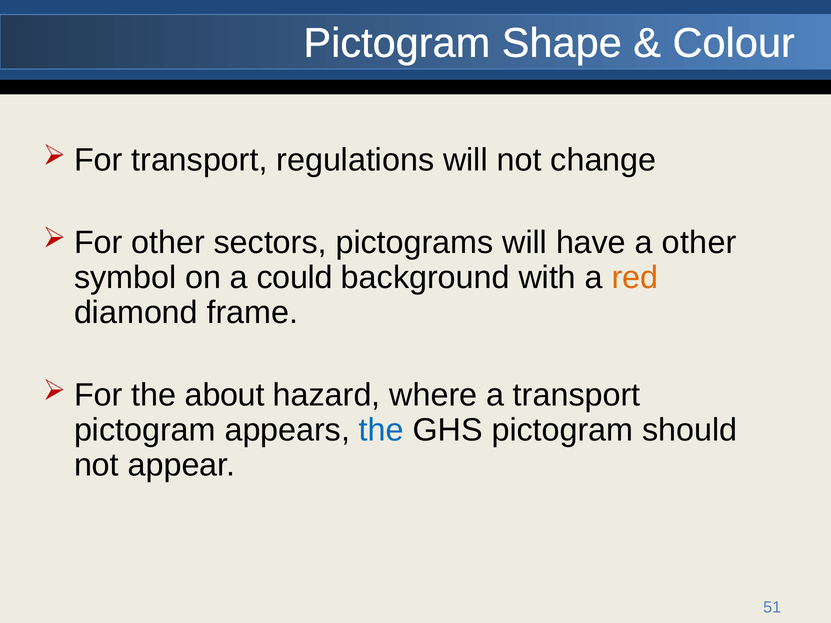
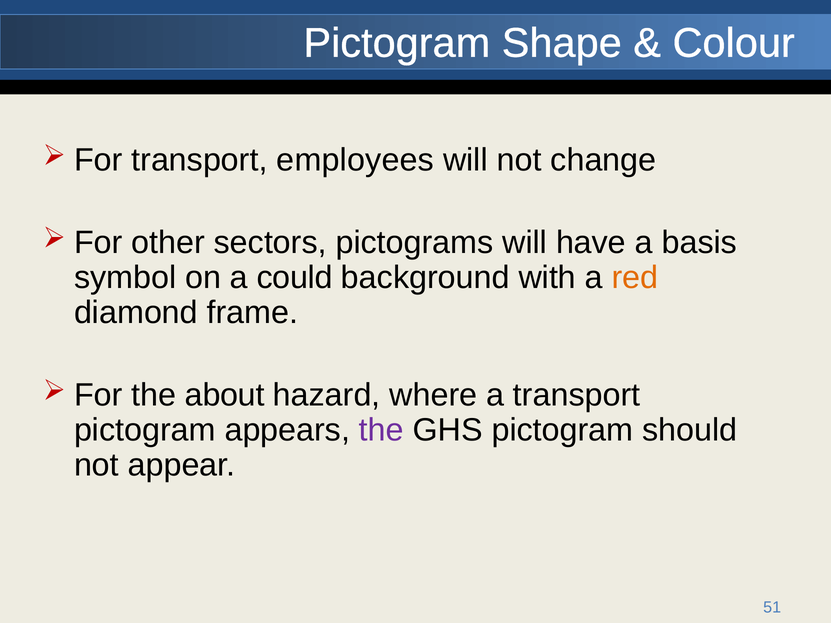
regulations: regulations -> employees
a other: other -> basis
the at (381, 430) colour: blue -> purple
